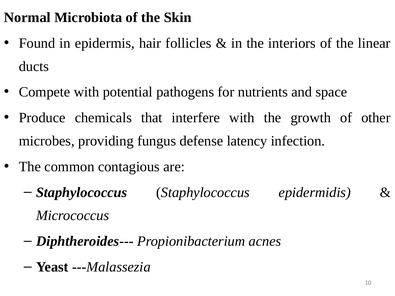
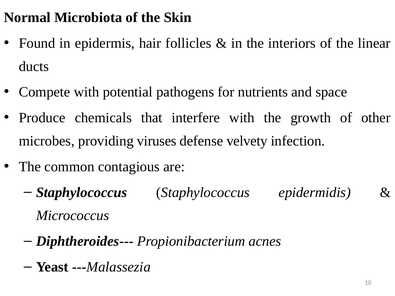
fungus: fungus -> viruses
latency: latency -> velvety
